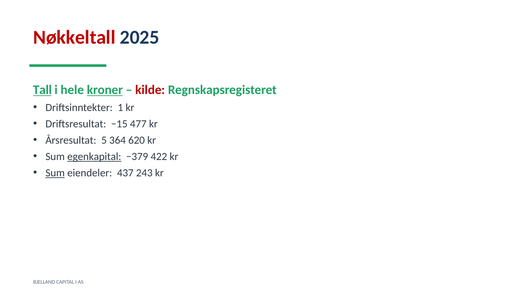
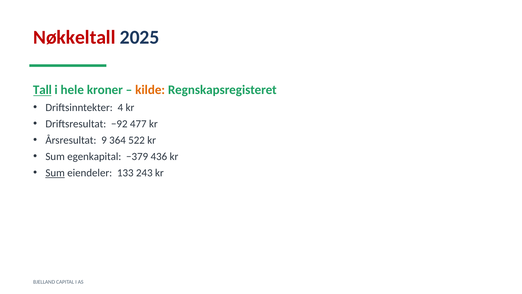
kroner underline: present -> none
kilde colour: red -> orange
1: 1 -> 4
−15: −15 -> −92
5: 5 -> 9
620: 620 -> 522
egenkapital underline: present -> none
422: 422 -> 436
437: 437 -> 133
